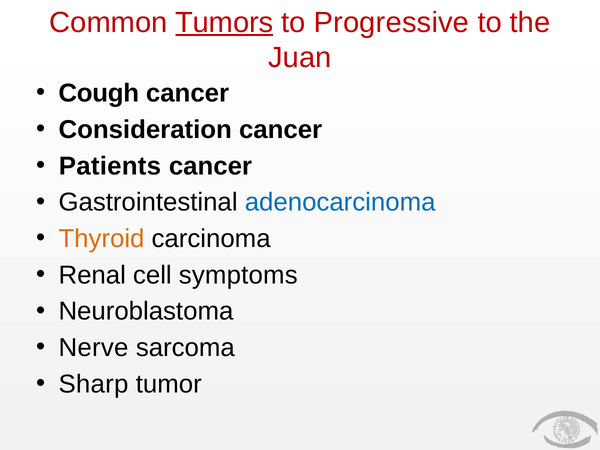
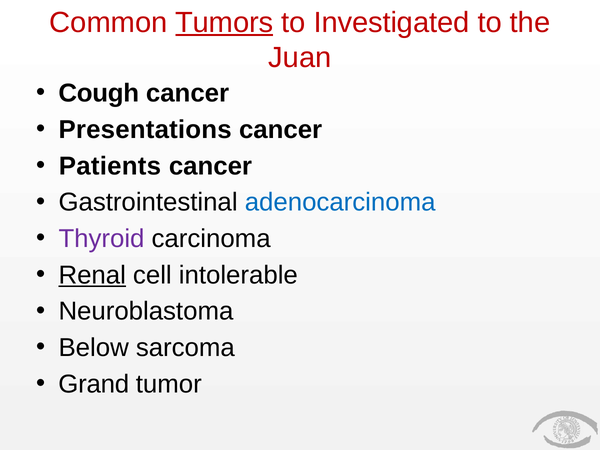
Progressive: Progressive -> Investigated
Consideration: Consideration -> Presentations
Thyroid colour: orange -> purple
Renal underline: none -> present
symptoms: symptoms -> intolerable
Nerve: Nerve -> Below
Sharp: Sharp -> Grand
